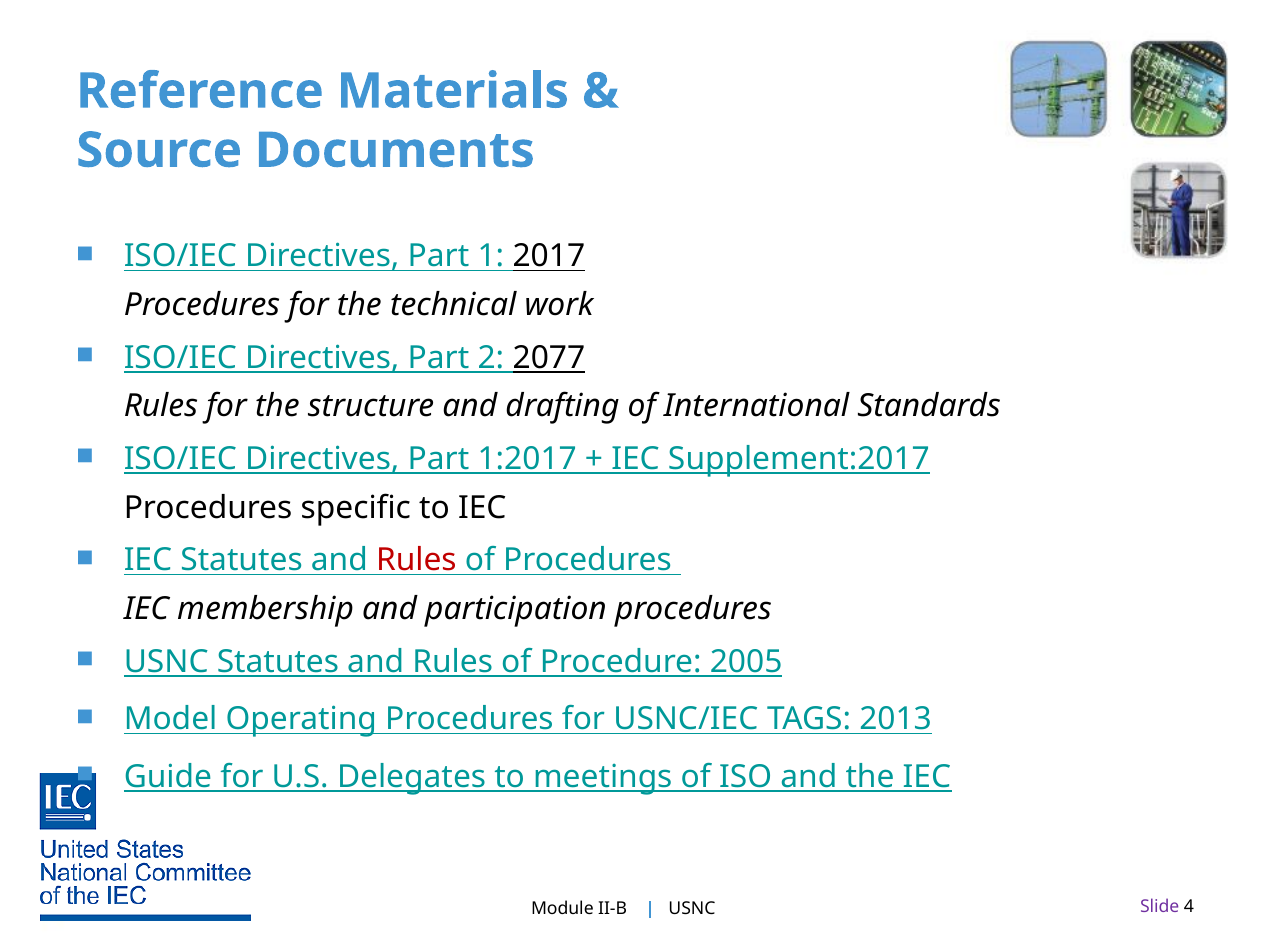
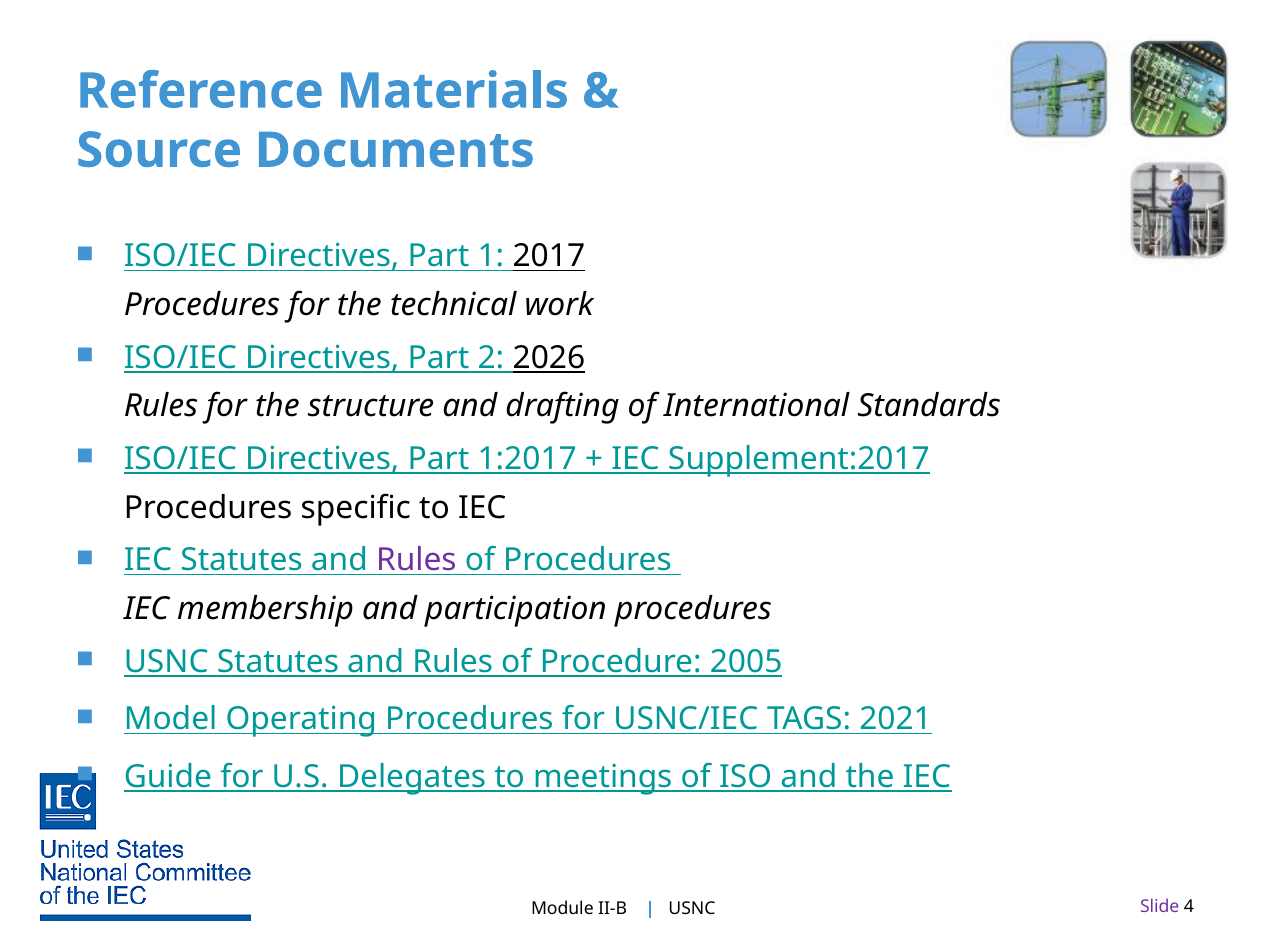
2077: 2077 -> 2026
Rules at (416, 561) colour: red -> purple
2013: 2013 -> 2021
